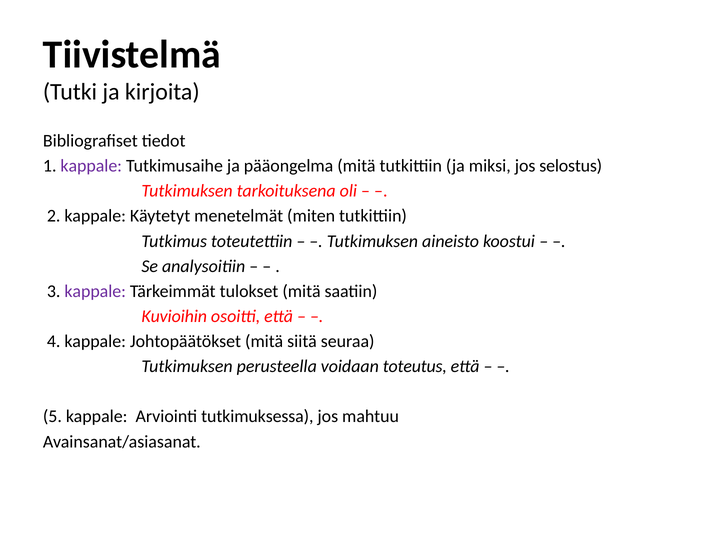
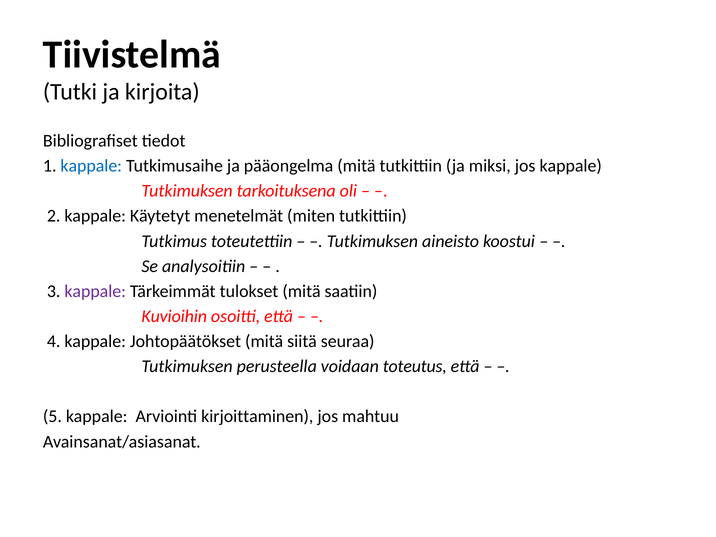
kappale at (91, 166) colour: purple -> blue
jos selostus: selostus -> kappale
tutkimuksessa: tutkimuksessa -> kirjoittaminen
